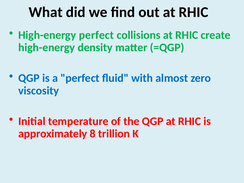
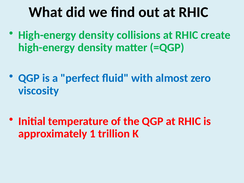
perfect at (96, 35): perfect -> density
8: 8 -> 1
